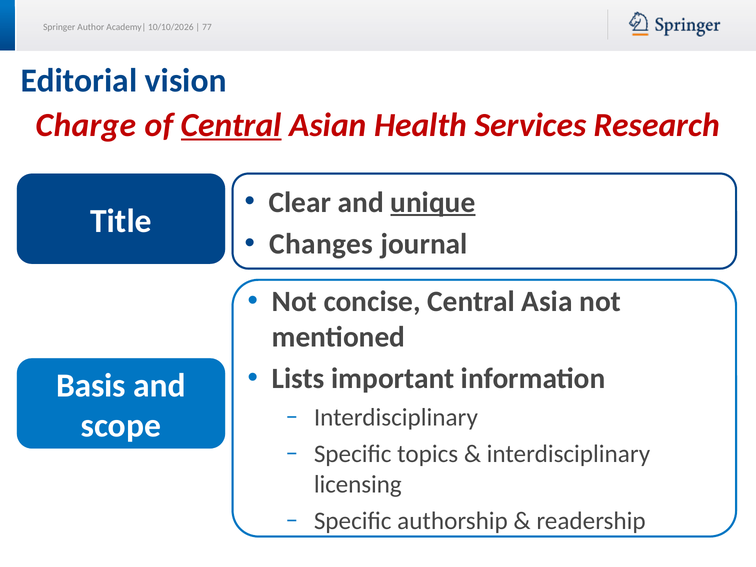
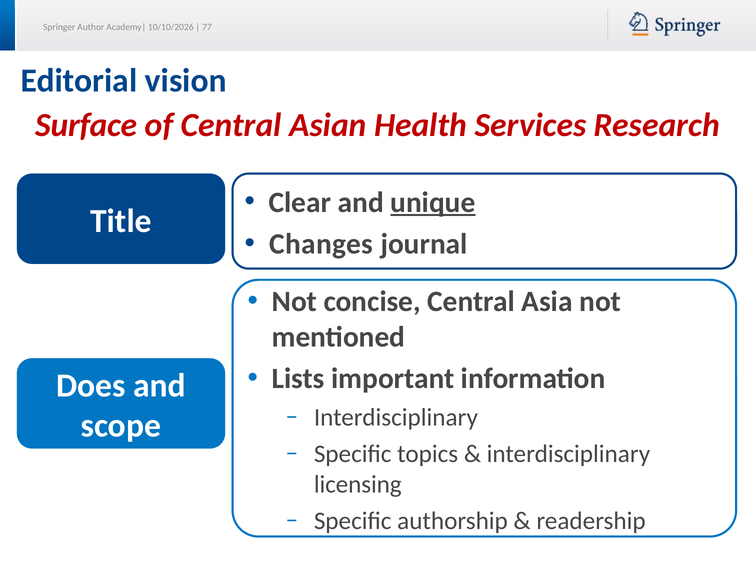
Charge: Charge -> Surface
Central at (231, 125) underline: present -> none
Basis: Basis -> Does
